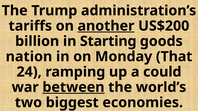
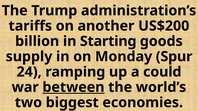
another underline: present -> none
nation: nation -> supply
That: That -> Spur
